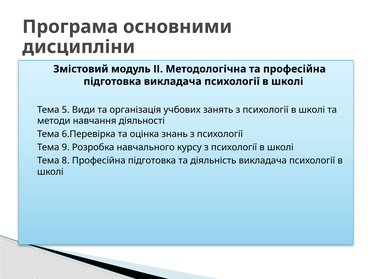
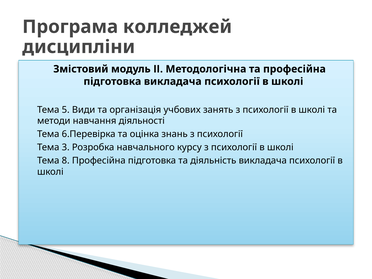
основними: основними -> колледжей
9: 9 -> 3
